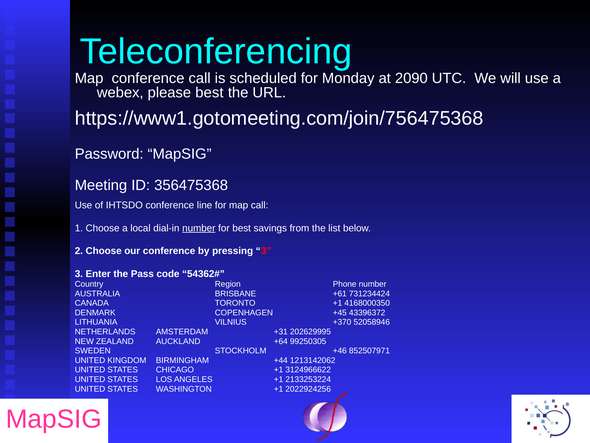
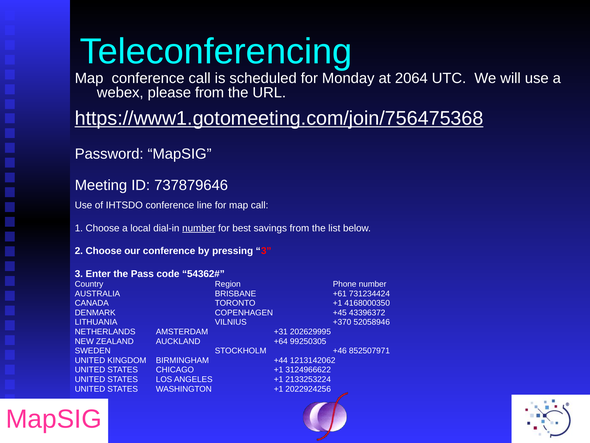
2090: 2090 -> 2064
please best: best -> from
https://www1.gotomeeting.com/join/756475368 underline: none -> present
356475368: 356475368 -> 737879646
